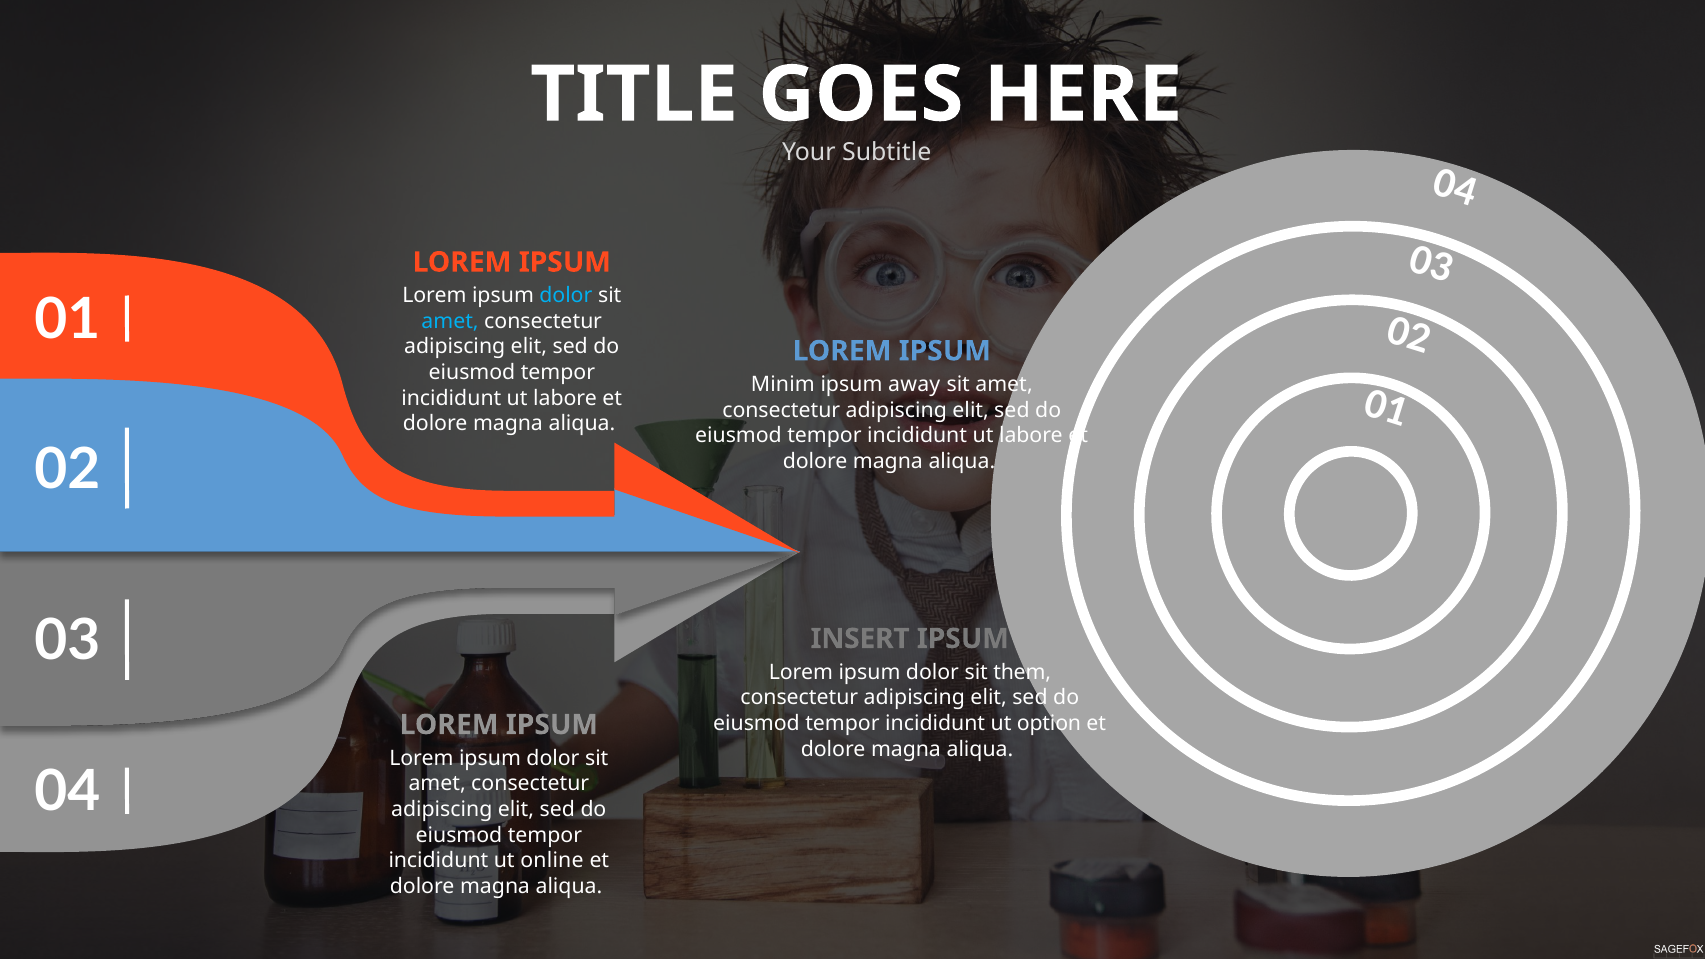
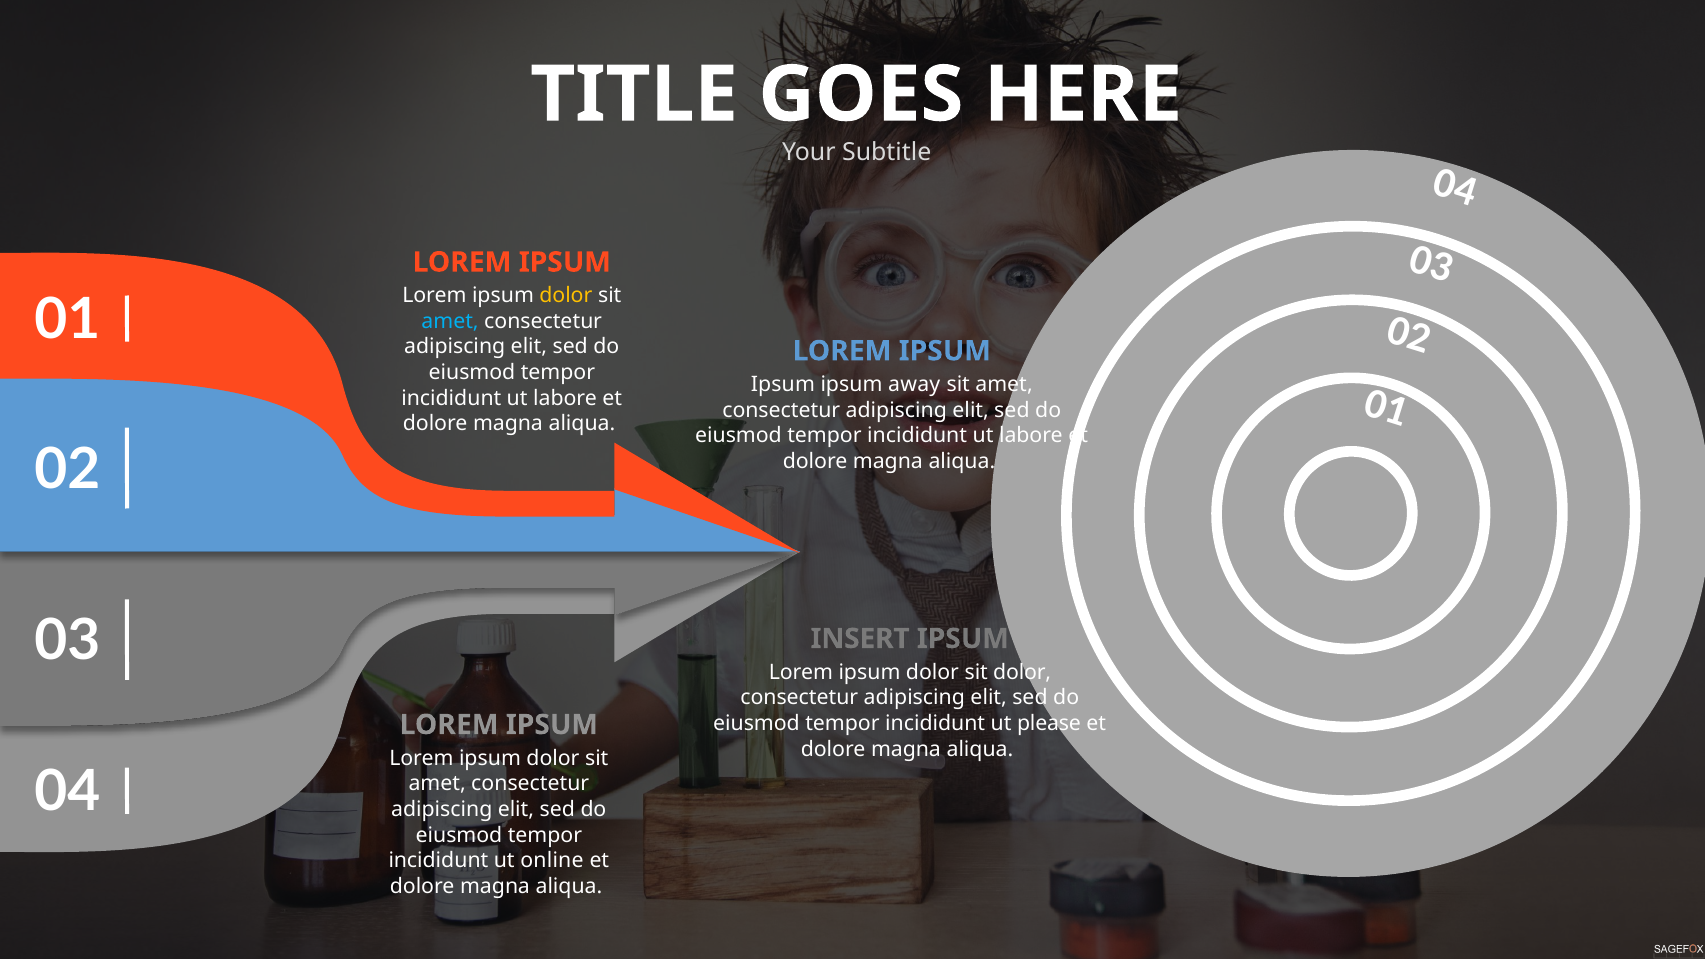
dolor at (566, 296) colour: light blue -> yellow
Minim at (783, 385): Minim -> Ipsum
sit them: them -> dolor
option: option -> please
